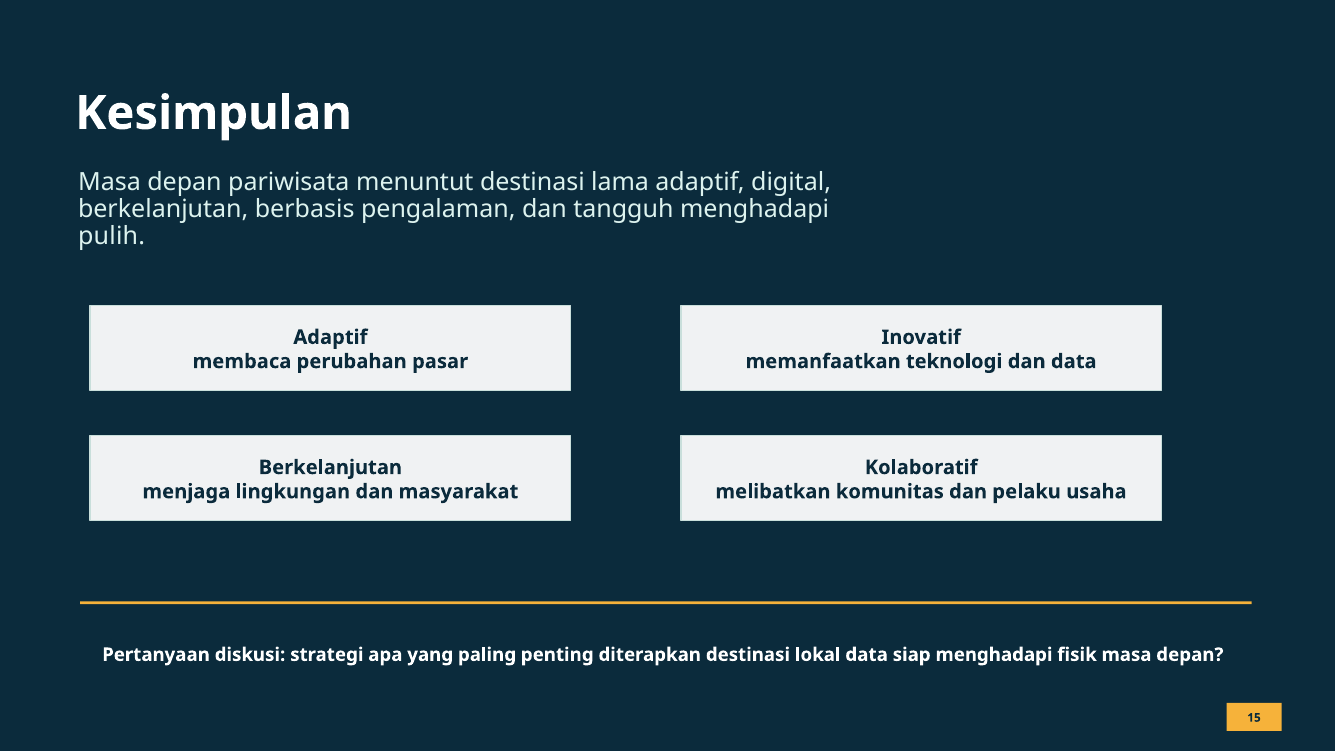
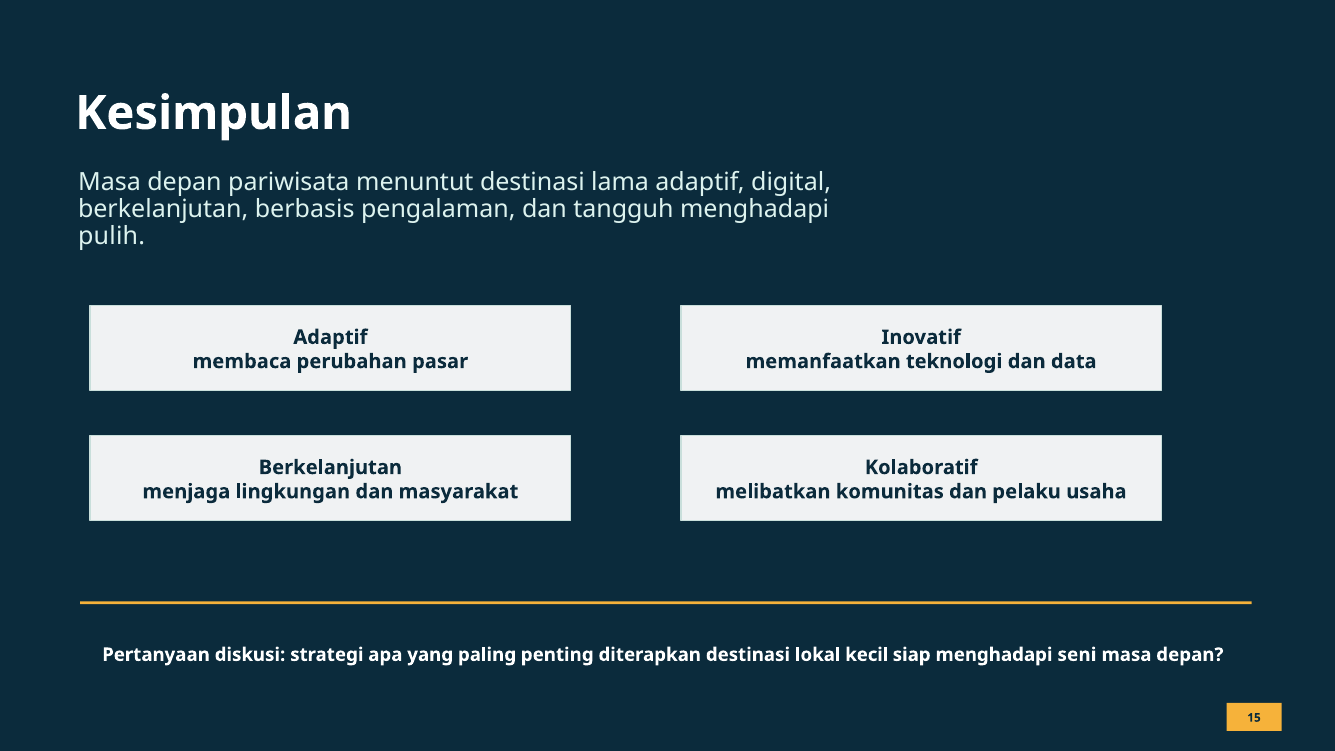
lokal data: data -> kecil
fisik: fisik -> seni
